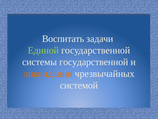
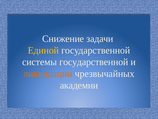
Воспитать: Воспитать -> Снижение
Единой colour: light green -> yellow
системой: системой -> академии
